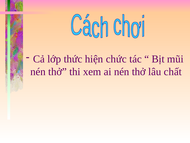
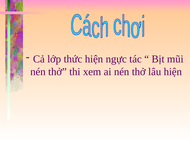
chức: chức -> ngực
lâu chất: chất -> hiện
